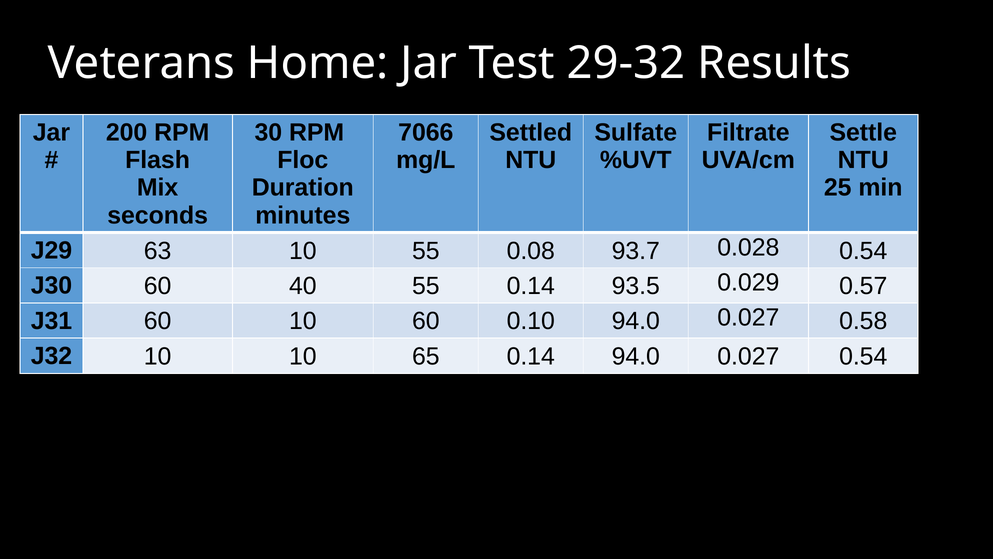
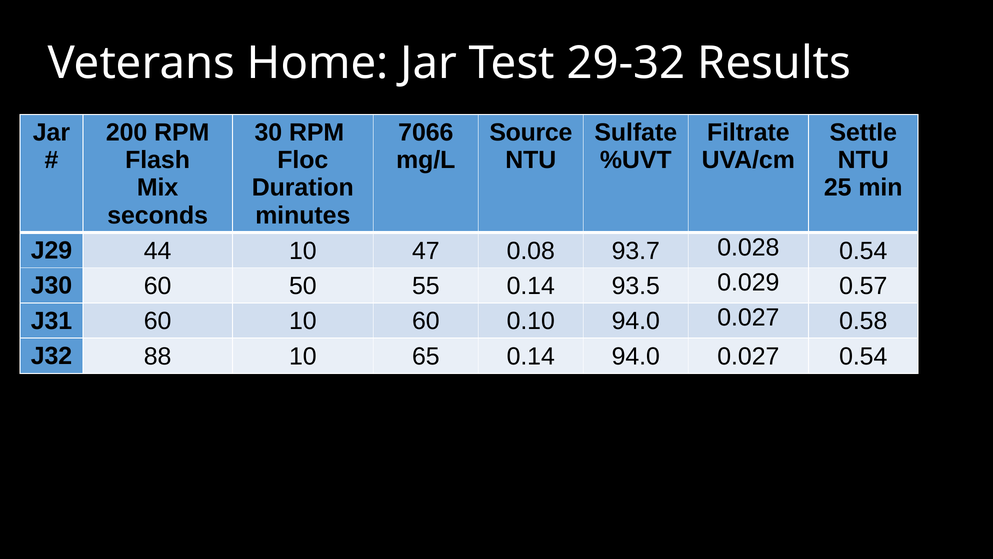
Settled: Settled -> Source
63: 63 -> 44
10 55: 55 -> 47
40: 40 -> 50
J32 10: 10 -> 88
